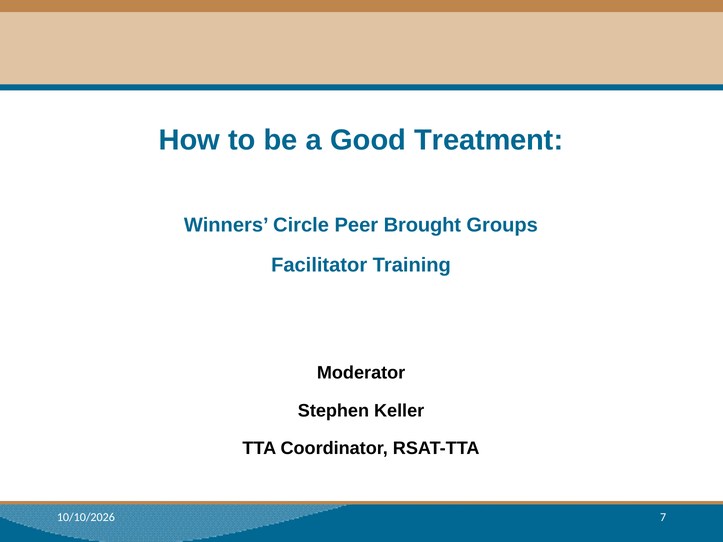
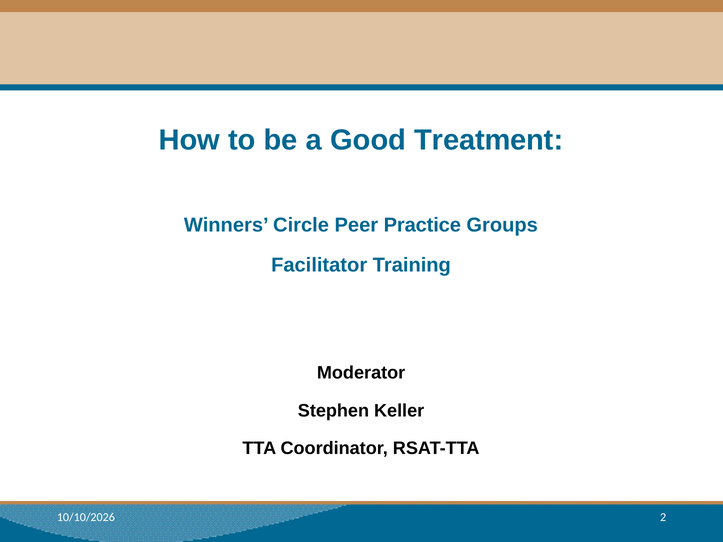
Brought: Brought -> Practice
7: 7 -> 2
